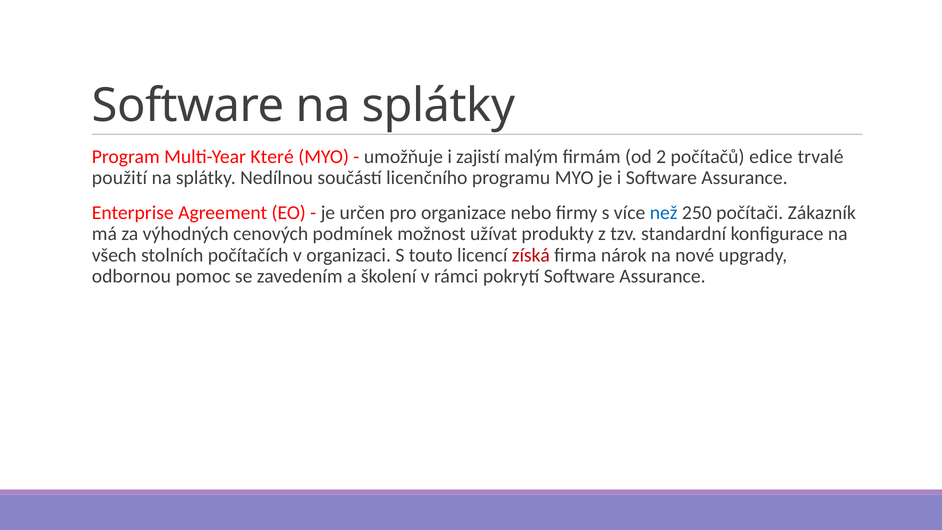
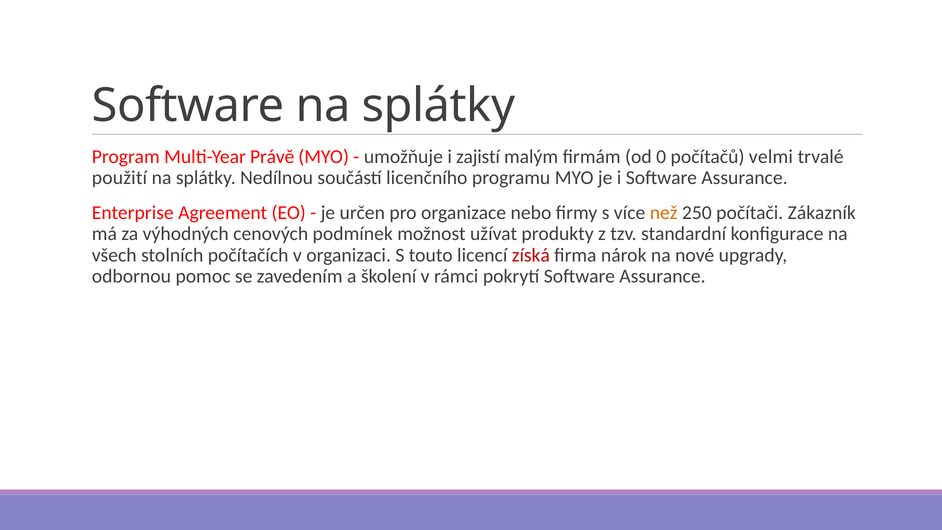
Které: Které -> Právě
2: 2 -> 0
edice: edice -> velmi
než colour: blue -> orange
